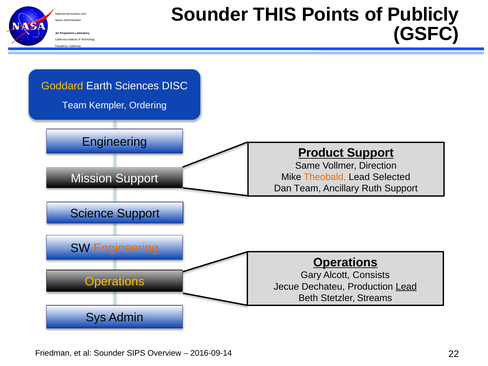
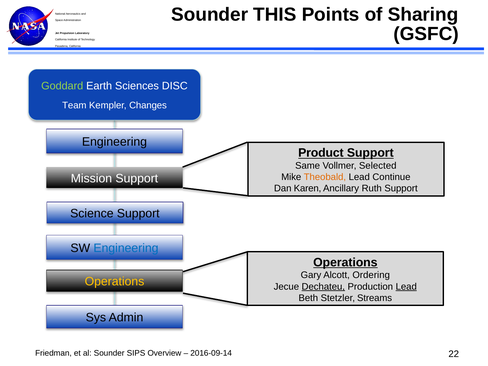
Publicly: Publicly -> Sharing
Goddard colour: yellow -> light green
Ordering: Ordering -> Changes
Direction: Direction -> Selected
Selected: Selected -> Continue
Dan Team: Team -> Karen
Engineering at (126, 248) colour: orange -> blue
Consists: Consists -> Ordering
Dechateu underline: none -> present
